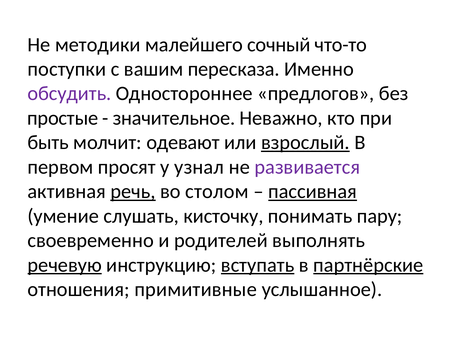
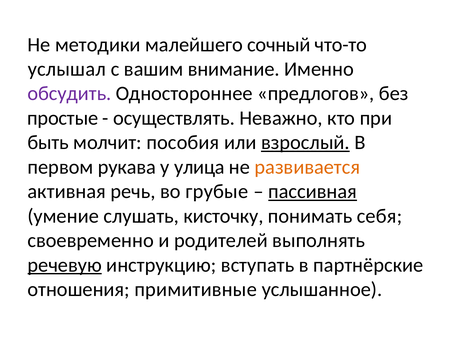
поступки: поступки -> услышал
пересказа: пересказа -> внимание
значительное: значительное -> осуществлять
одевают: одевают -> пособия
просят: просят -> рукава
узнал: узнал -> улица
развивается colour: purple -> orange
речь underline: present -> none
столом: столом -> грубые
пару: пару -> себя
вступать underline: present -> none
партнёрские underline: present -> none
